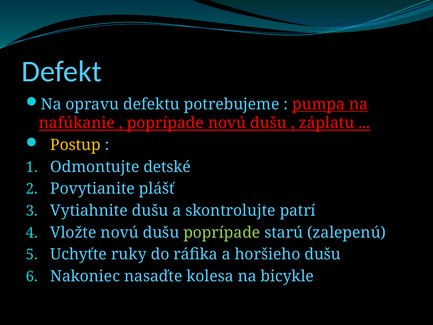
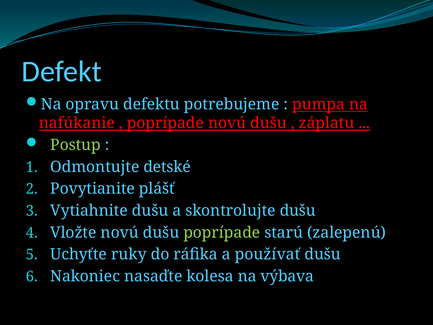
Postup colour: yellow -> light green
skontrolujte patrí: patrí -> dušu
horšieho: horšieho -> používať
bicykle: bicykle -> výbava
